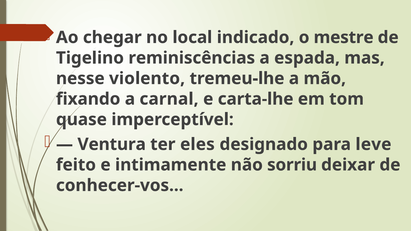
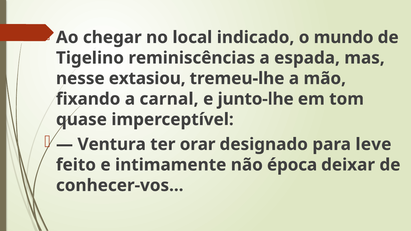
mestre: mestre -> mundo
violento: violento -> extasiou
carta-lhe: carta-lhe -> junto-lhe
eles: eles -> orar
sorriu: sorriu -> época
